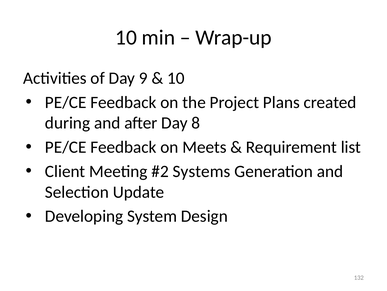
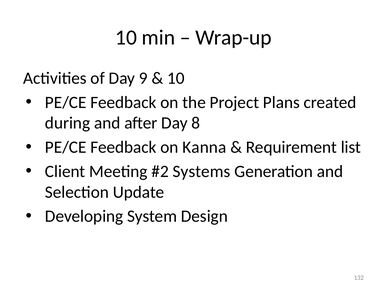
Meets: Meets -> Kanna
